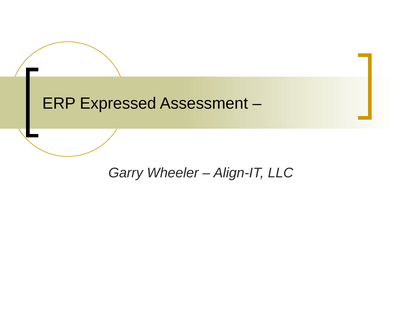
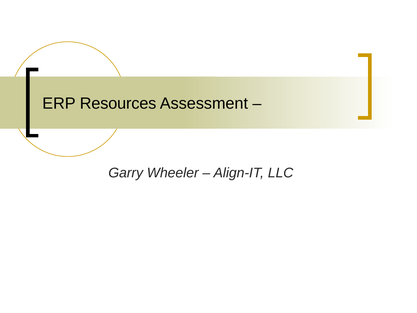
Expressed: Expressed -> Resources
